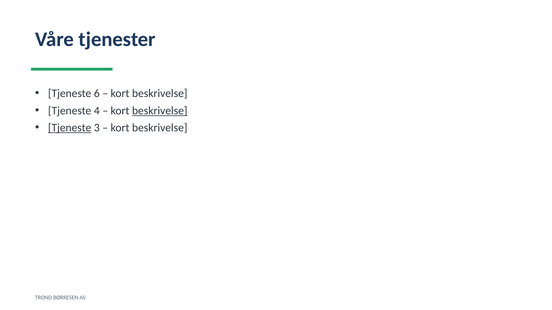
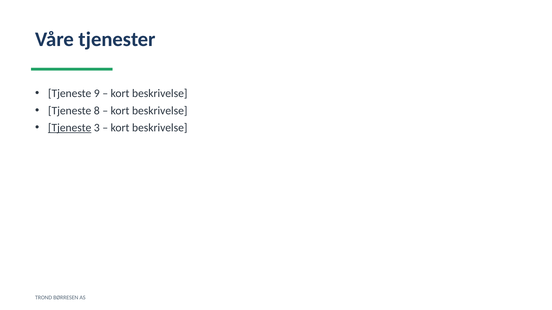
6: 6 -> 9
4: 4 -> 8
beskrivelse at (160, 111) underline: present -> none
